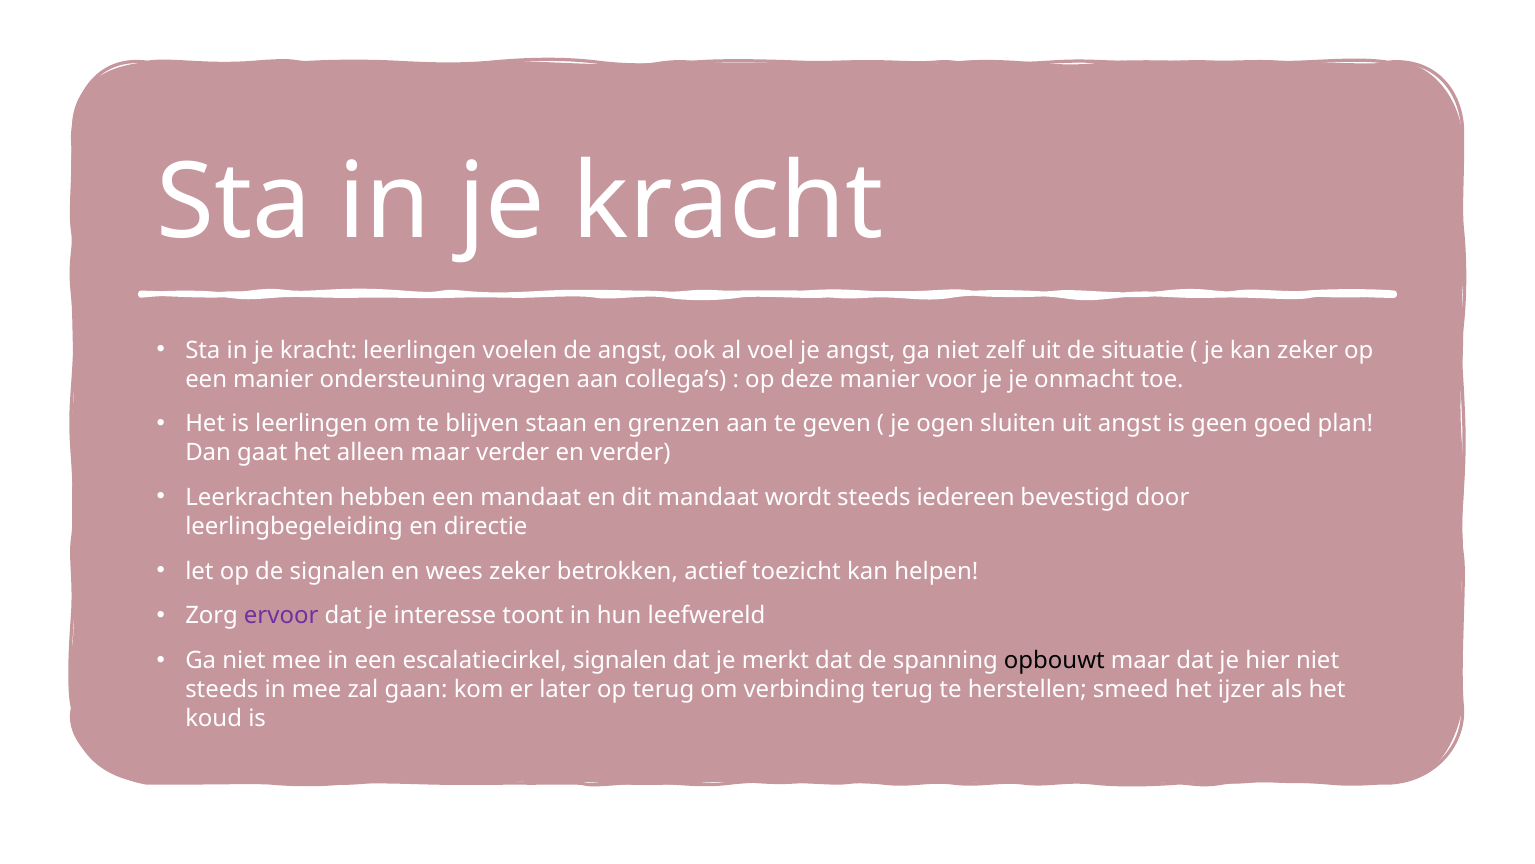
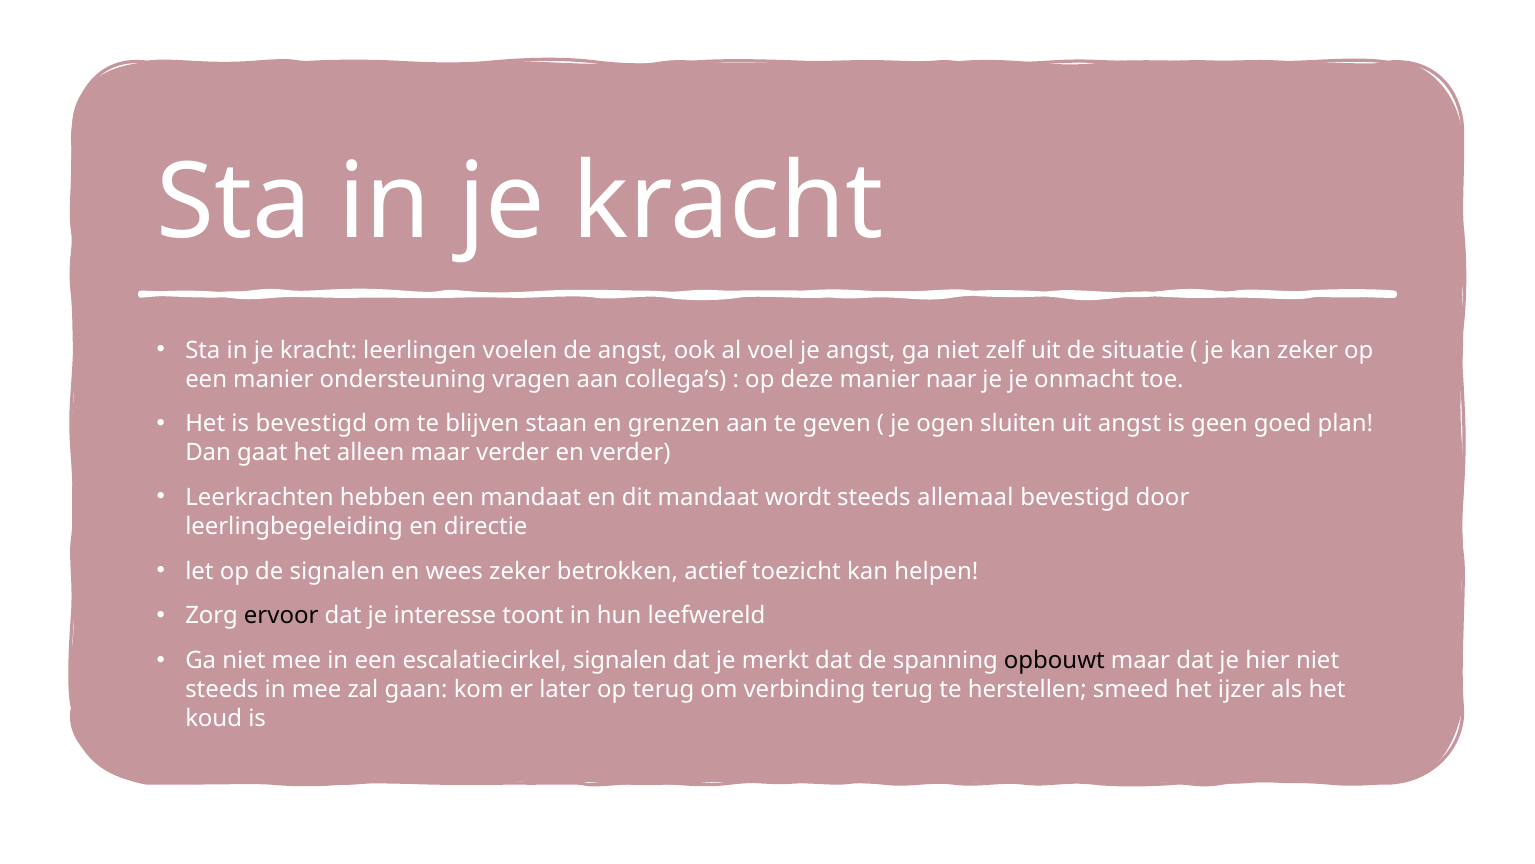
voor: voor -> naar
is leerlingen: leerlingen -> bevestigd
iedereen: iedereen -> allemaal
ervoor colour: purple -> black
